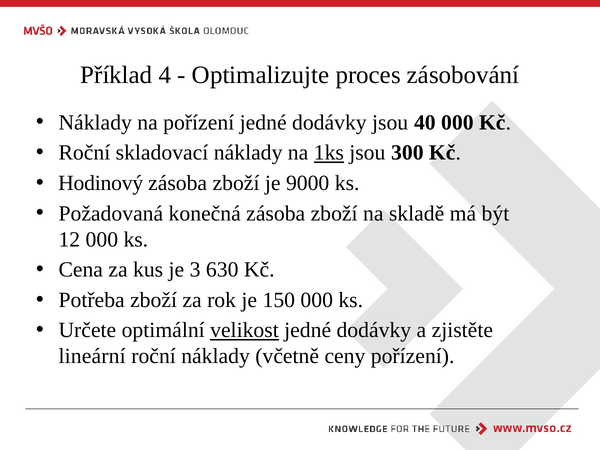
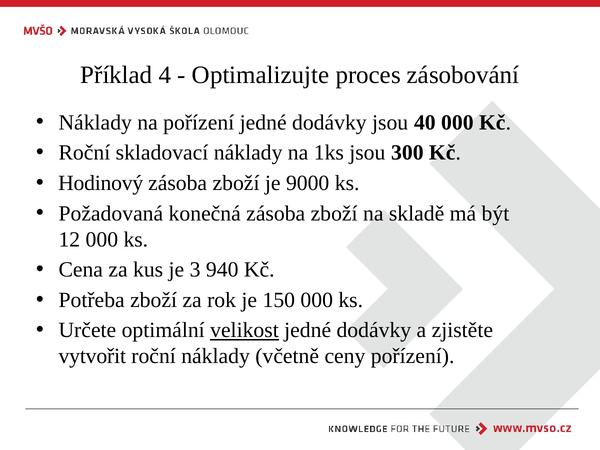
1ks underline: present -> none
630: 630 -> 940
lineární: lineární -> vytvořit
